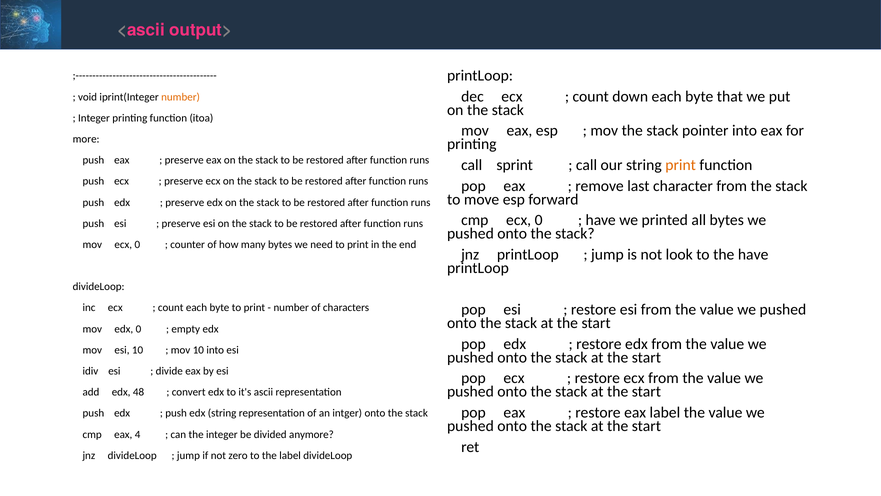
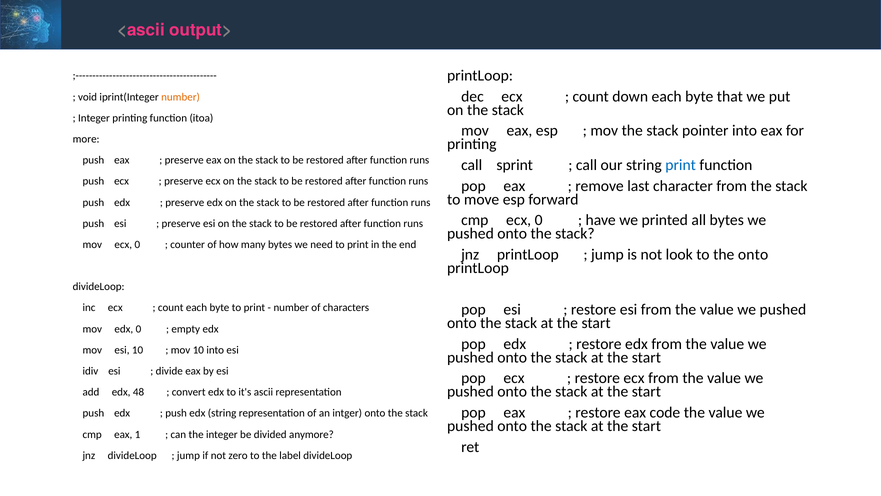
print at (681, 165) colour: orange -> blue
the have: have -> onto
eax label: label -> code
4: 4 -> 1
